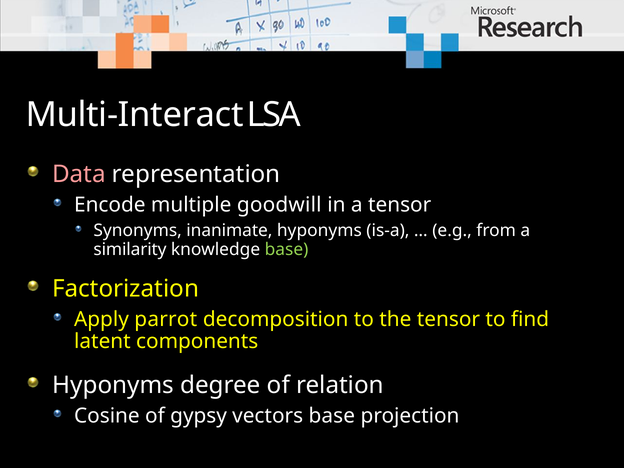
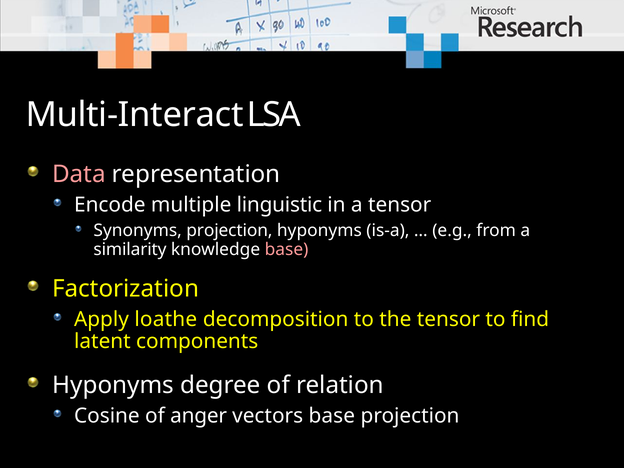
goodwill: goodwill -> linguistic
Synonyms inanimate: inanimate -> projection
base at (287, 249) colour: light green -> pink
parrot: parrot -> loathe
gypsy: gypsy -> anger
